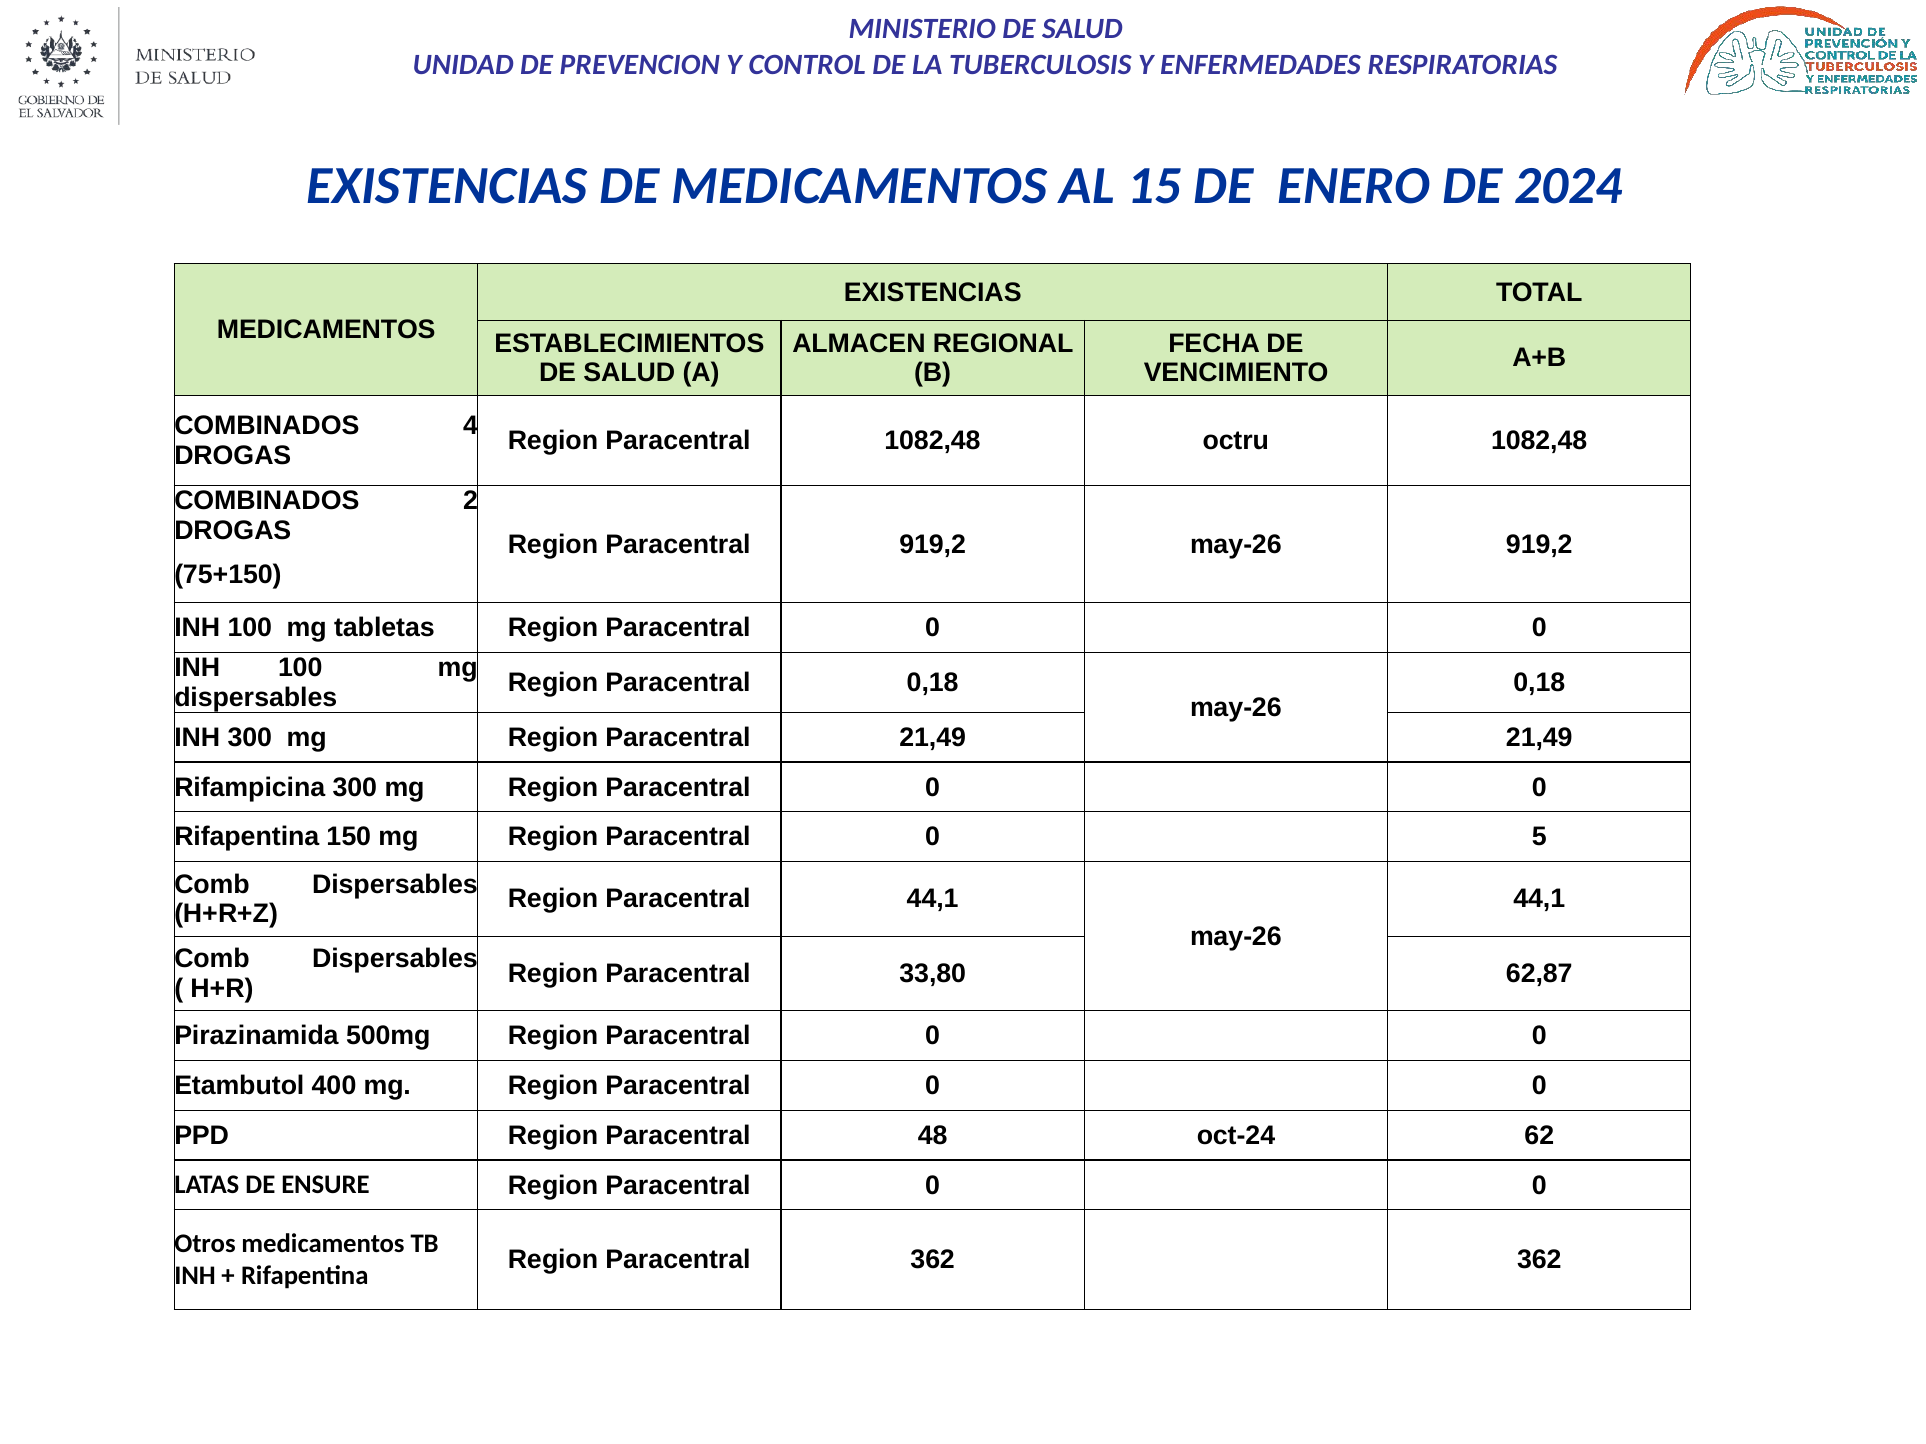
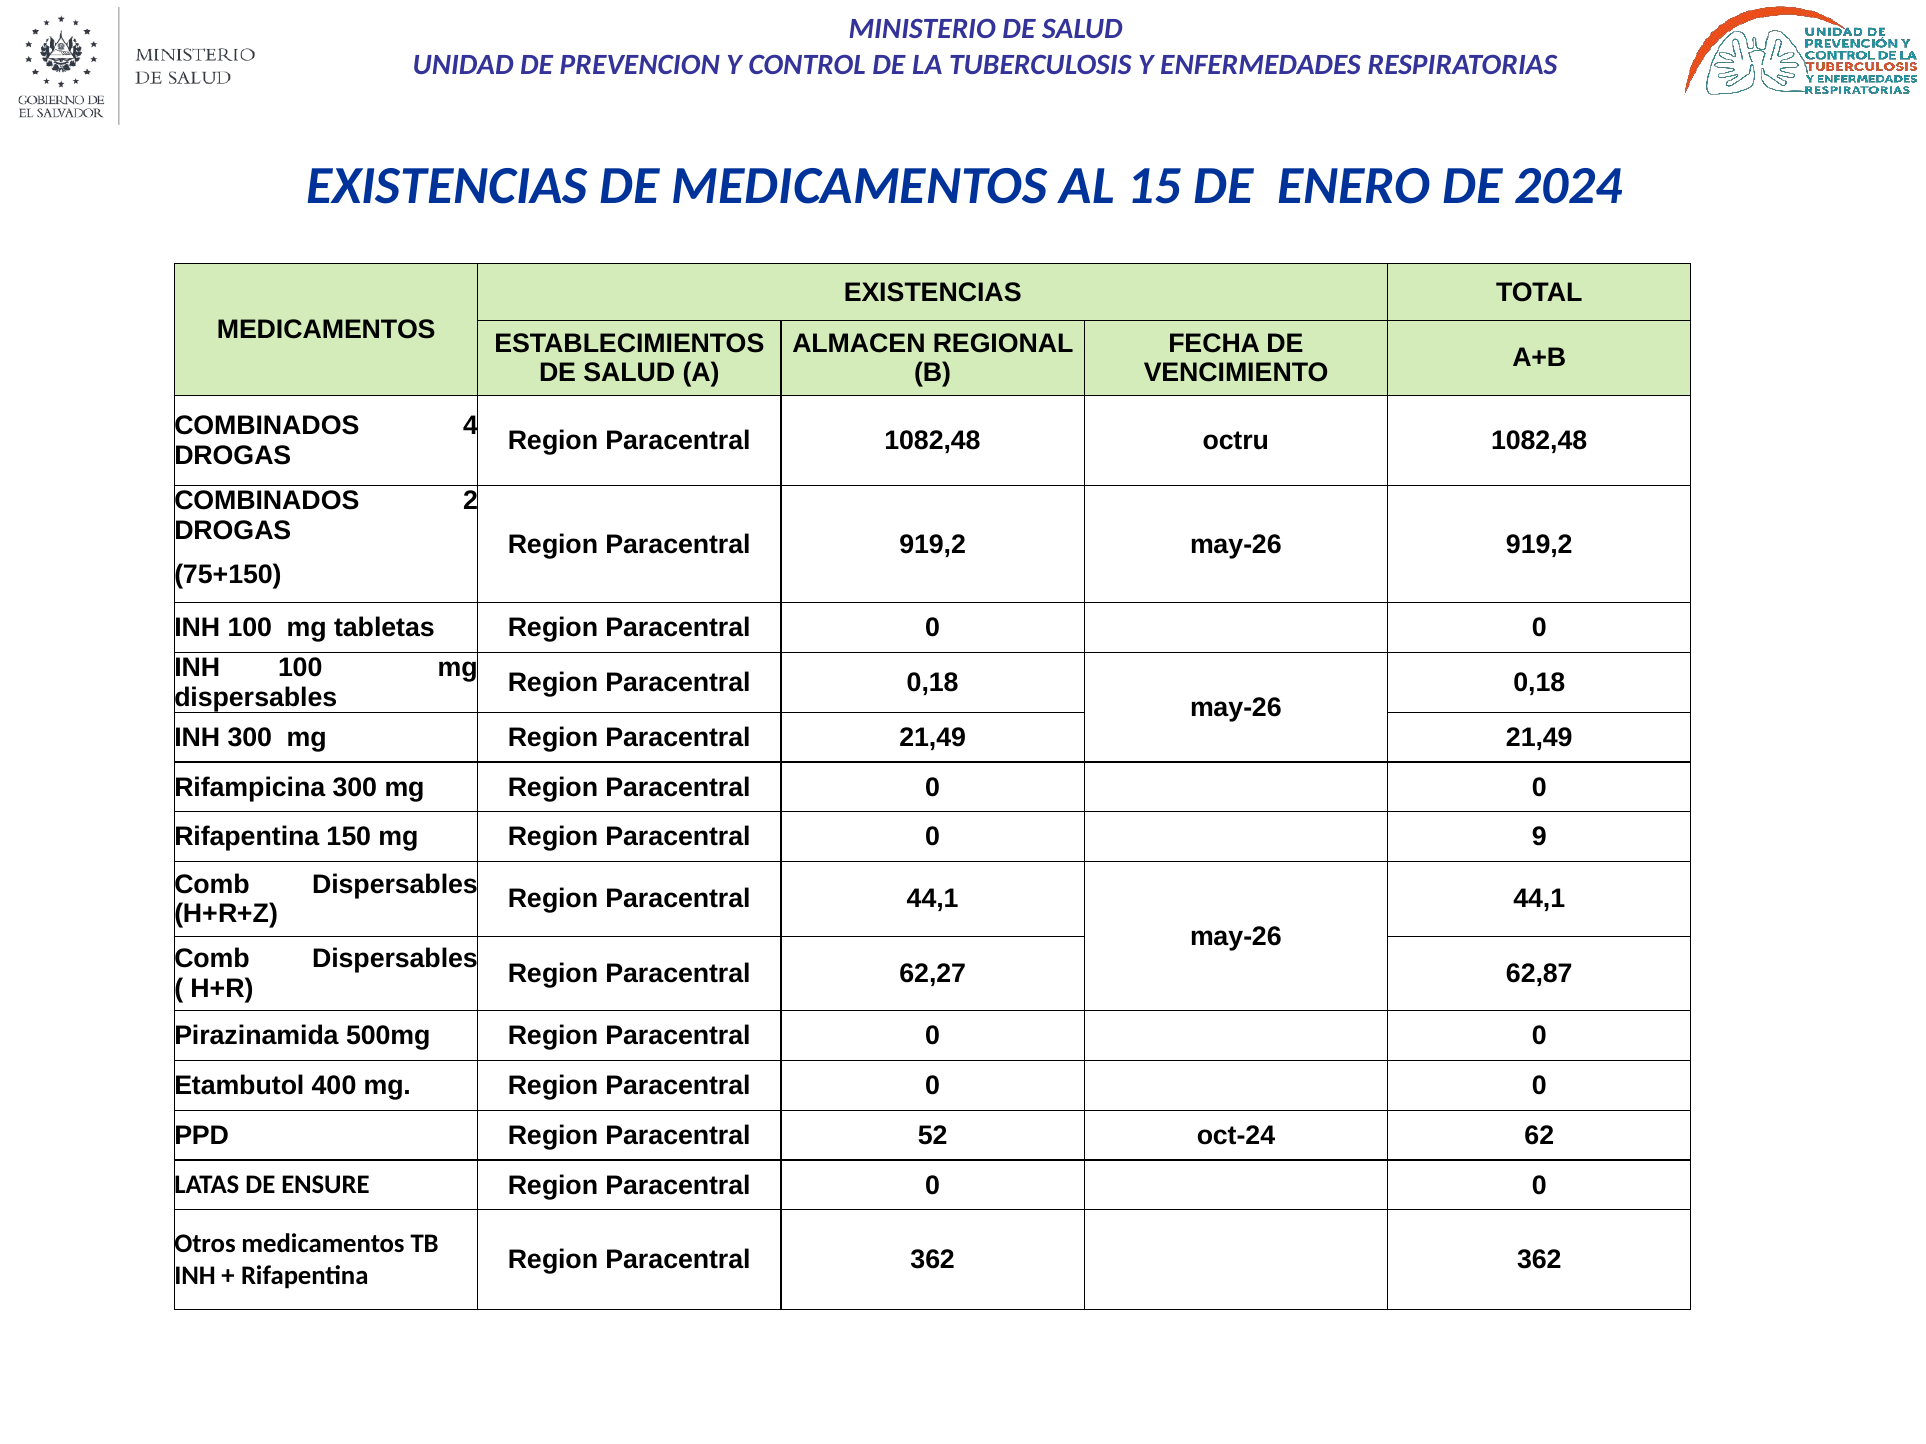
5: 5 -> 9
33,80: 33,80 -> 62,27
48: 48 -> 52
